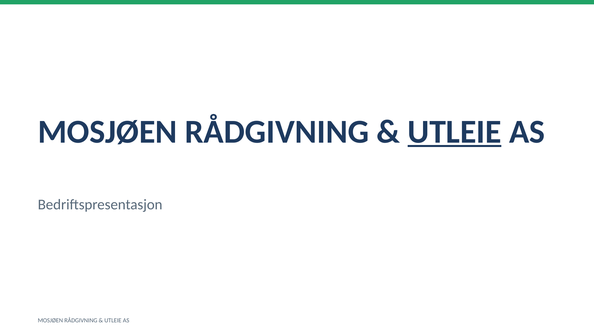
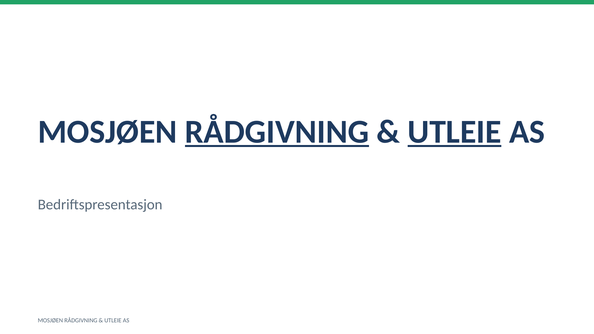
RÅDGIVNING at (277, 132) underline: none -> present
